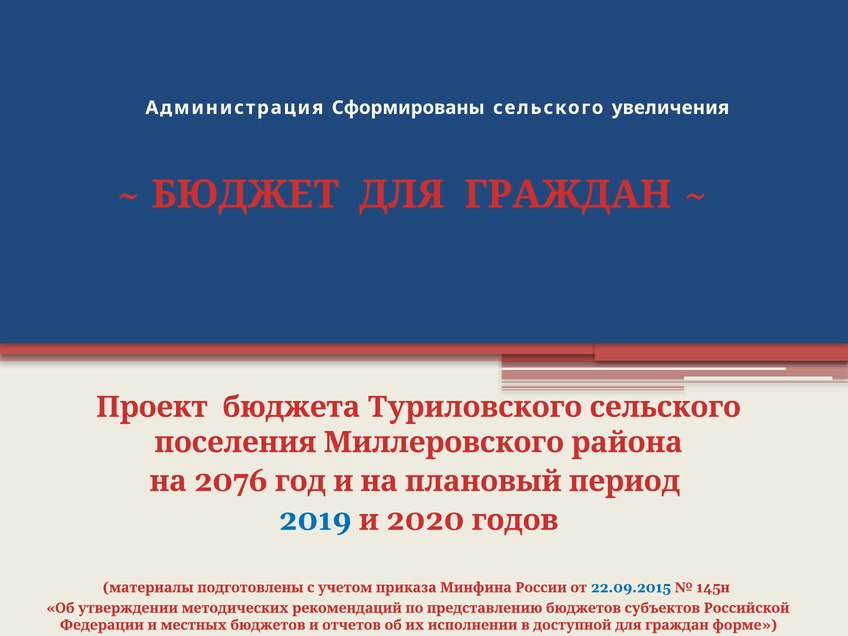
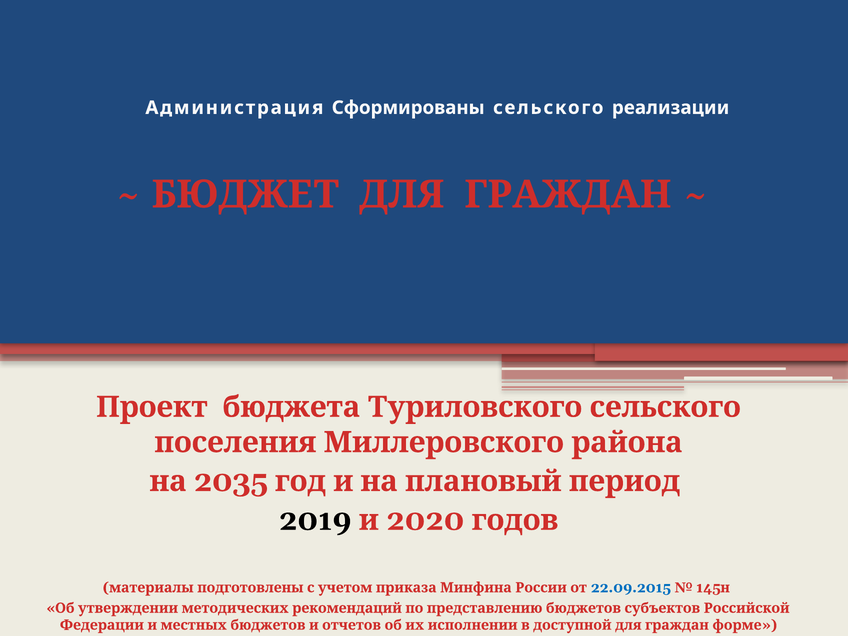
увеличения: увеличения -> реализации
2076: 2076 -> 2035
2019 colour: blue -> black
